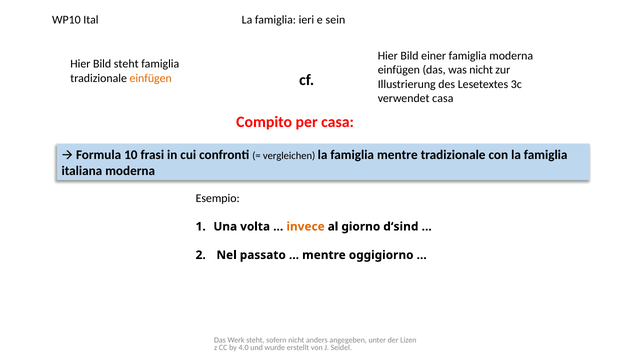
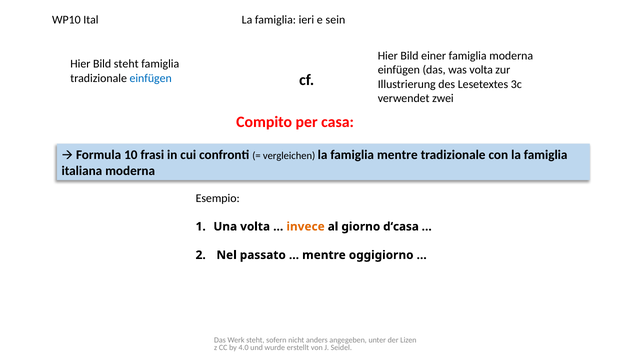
was nicht: nicht -> volta
einfügen at (151, 78) colour: orange -> blue
verwendet casa: casa -> zwei
d‘sind: d‘sind -> d‘casa
